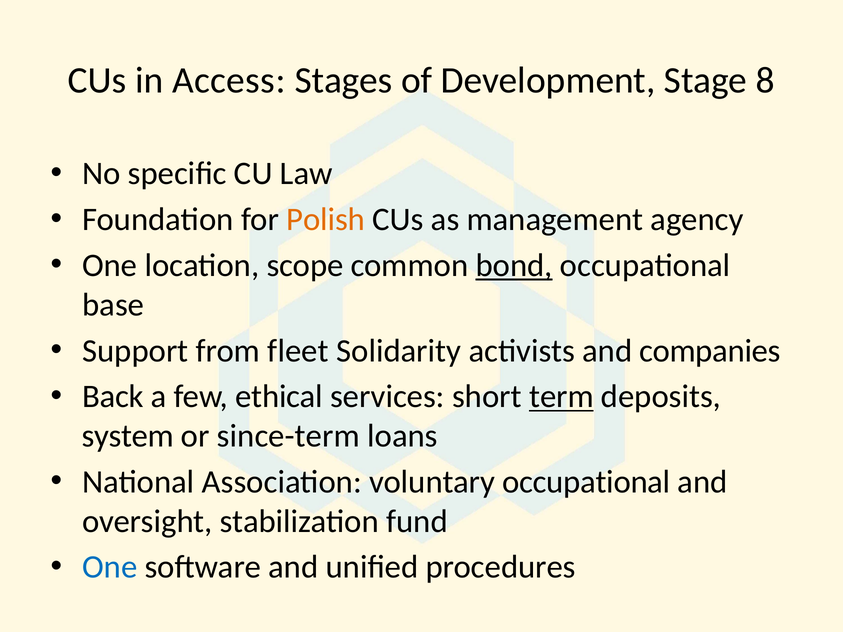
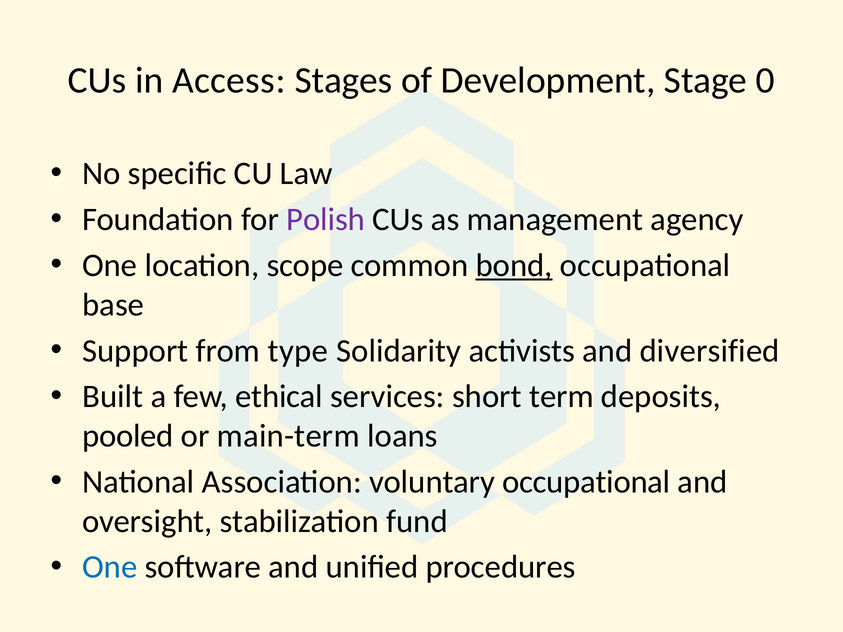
8: 8 -> 0
Polish colour: orange -> purple
fleet: fleet -> type
companies: companies -> diversified
Back: Back -> Built
term underline: present -> none
system: system -> pooled
since-term: since-term -> main-term
